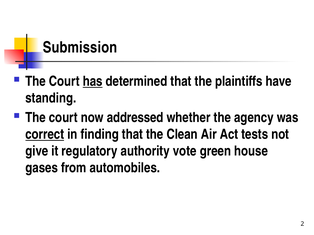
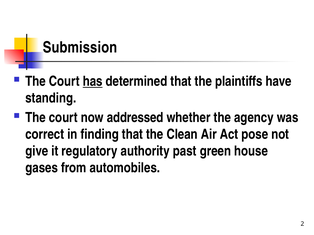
correct underline: present -> none
tests: tests -> pose
vote: vote -> past
